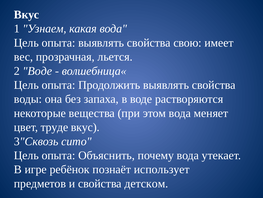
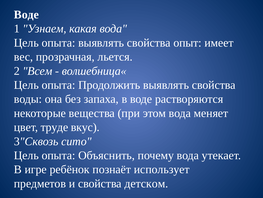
Вкус at (27, 15): Вкус -> Воде
свою: свою -> опыт
2 Воде: Воде -> Всем
